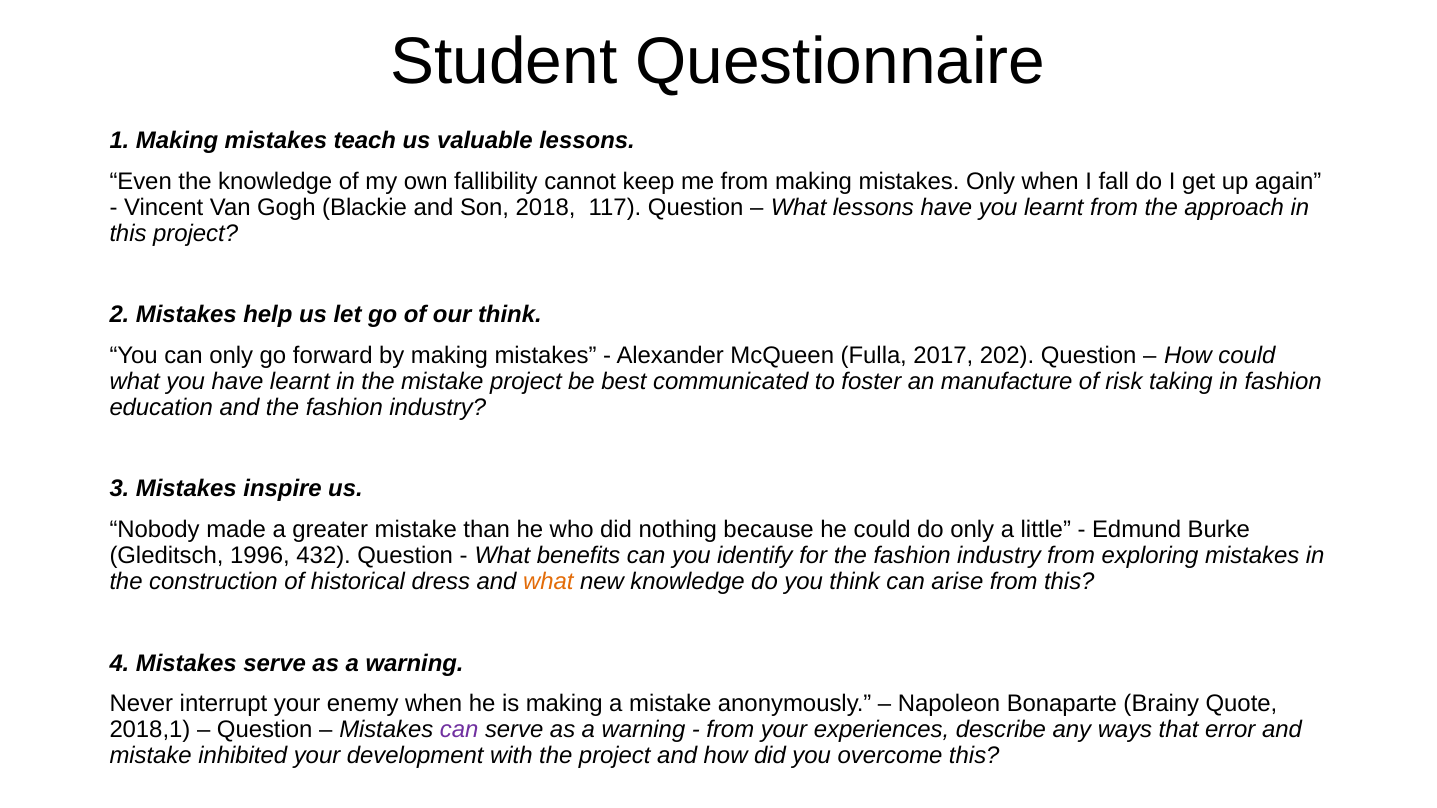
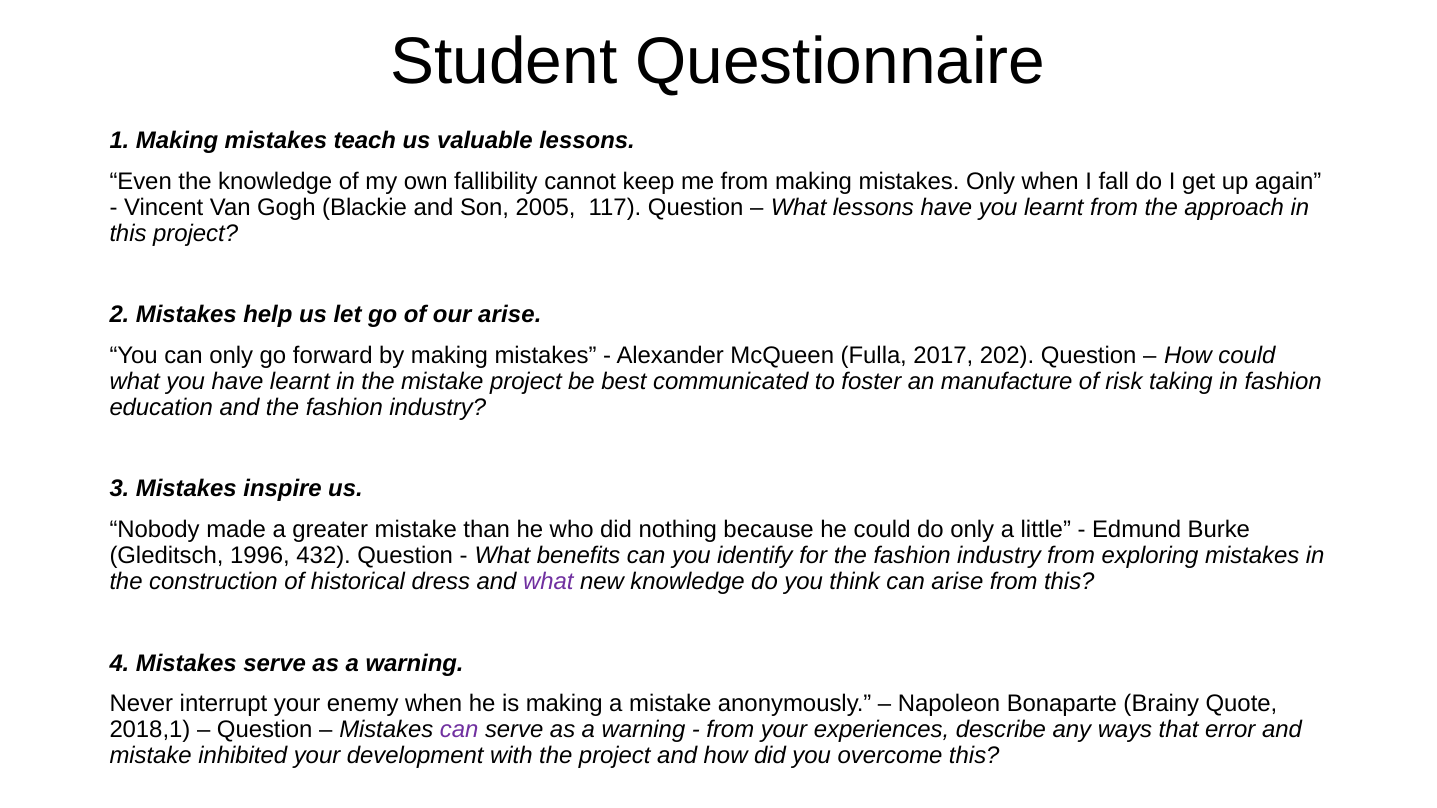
2018: 2018 -> 2005
our think: think -> arise
what at (548, 582) colour: orange -> purple
